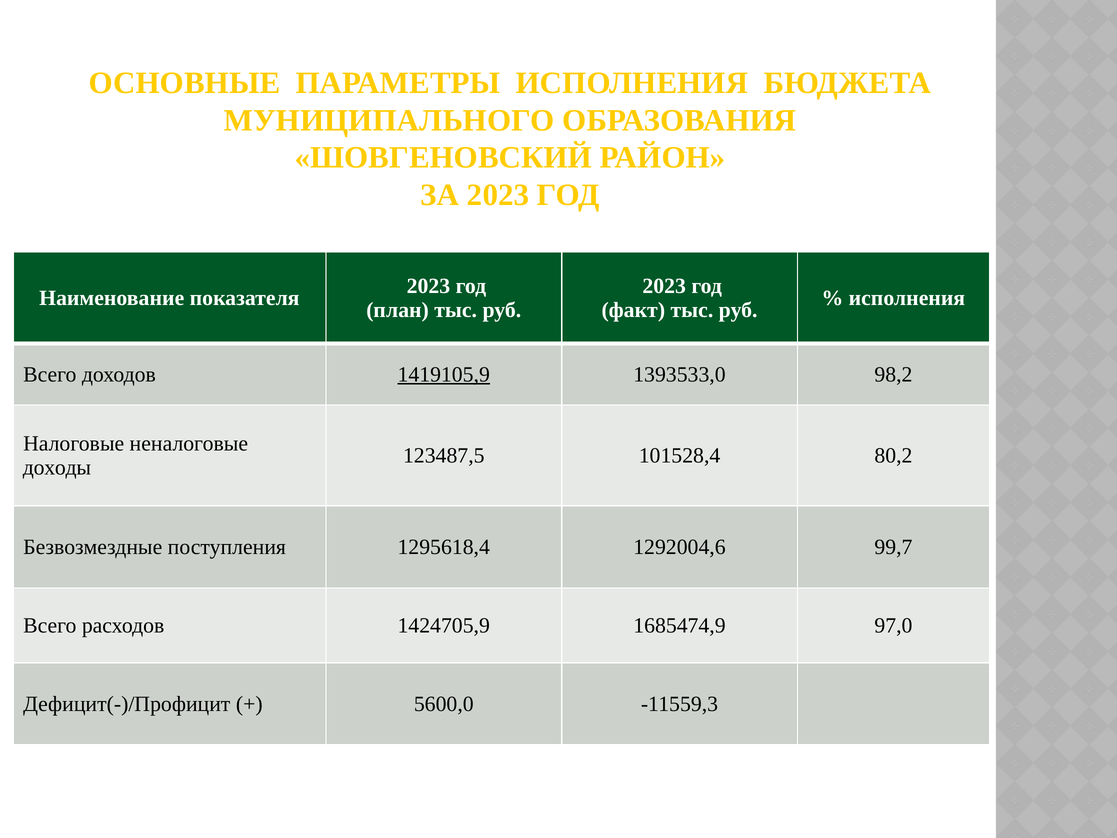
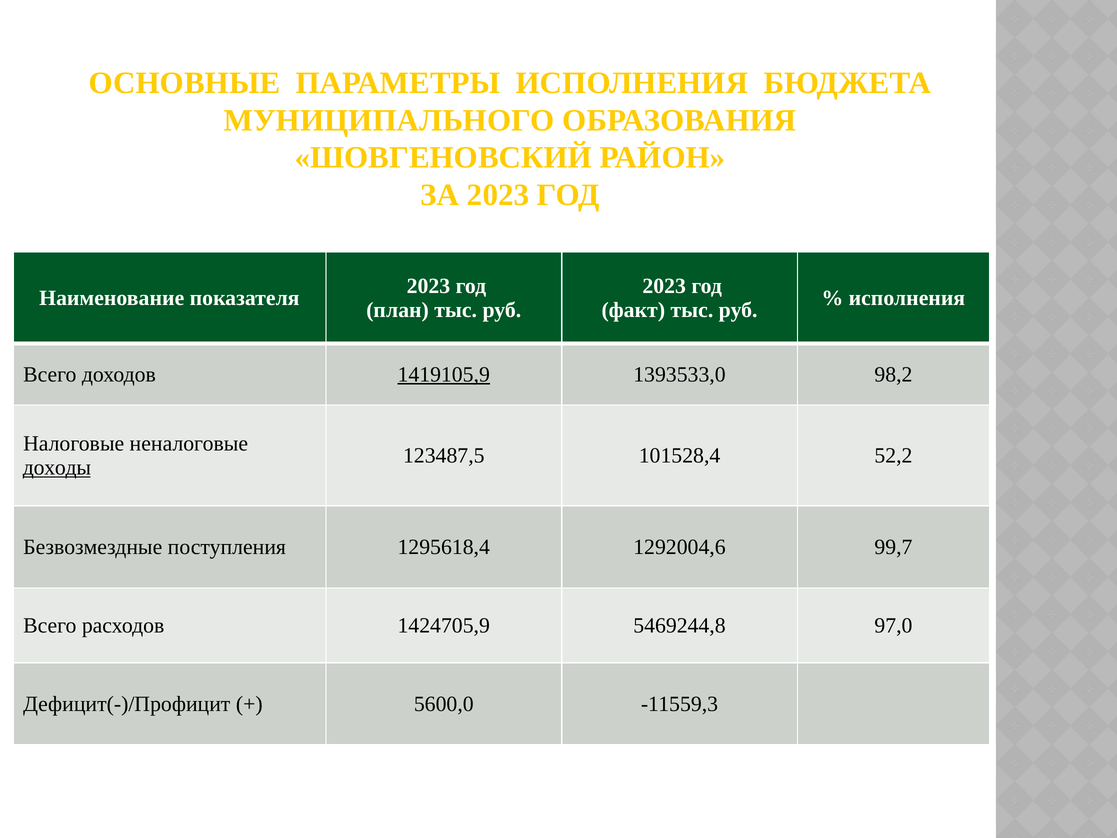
80,2: 80,2 -> 52,2
доходы underline: none -> present
1685474,9: 1685474,9 -> 5469244,8
